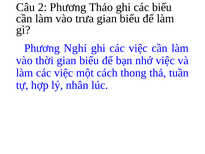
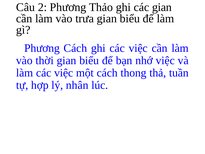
các biểu: biểu -> gian
Phương Nghỉ: Nghỉ -> Cách
